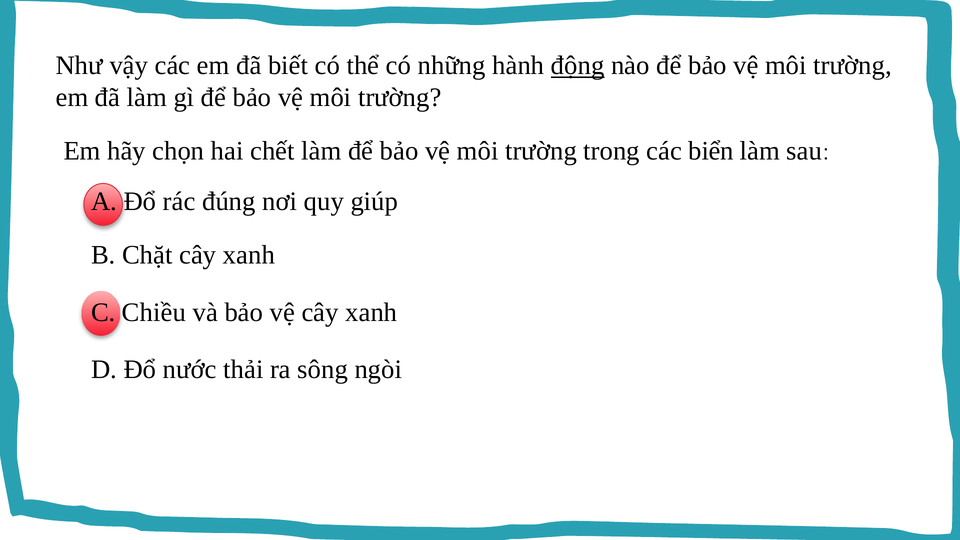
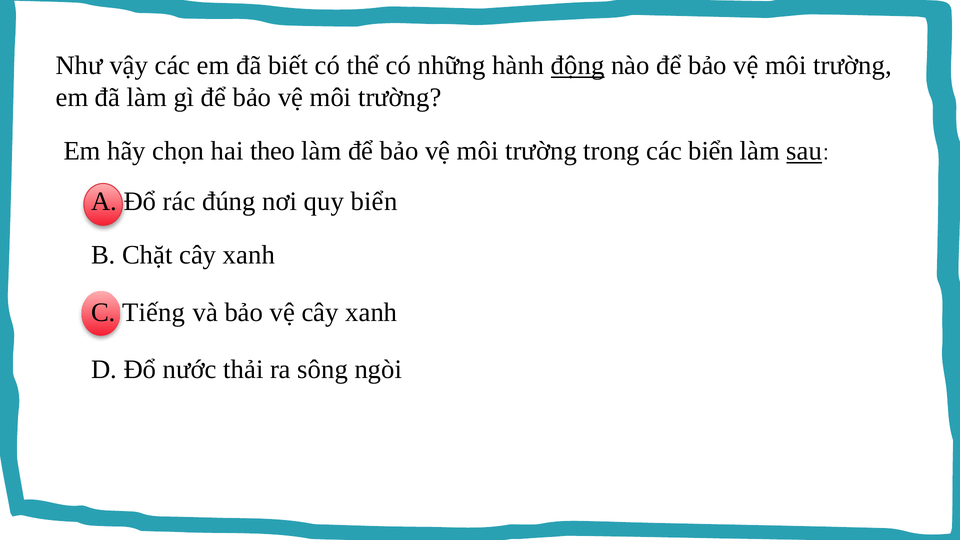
chết: chết -> theo
sau underline: none -> present
quy giúp: giúp -> biển
Chiều: Chiều -> Tiếng
